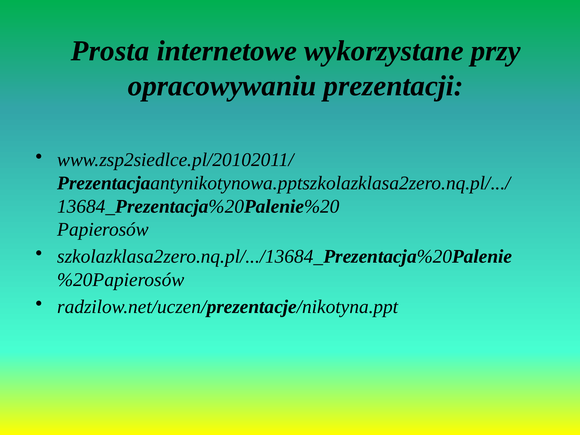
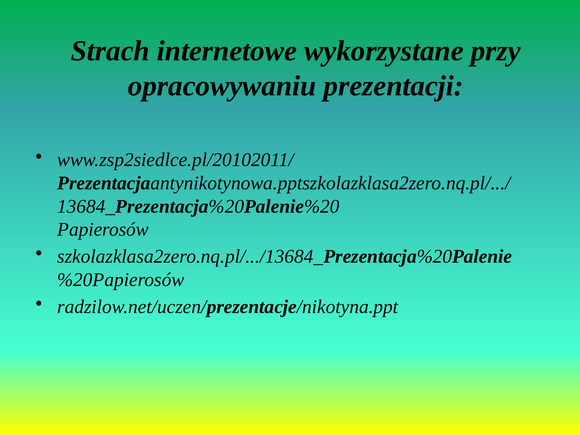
Prosta: Prosta -> Strach
